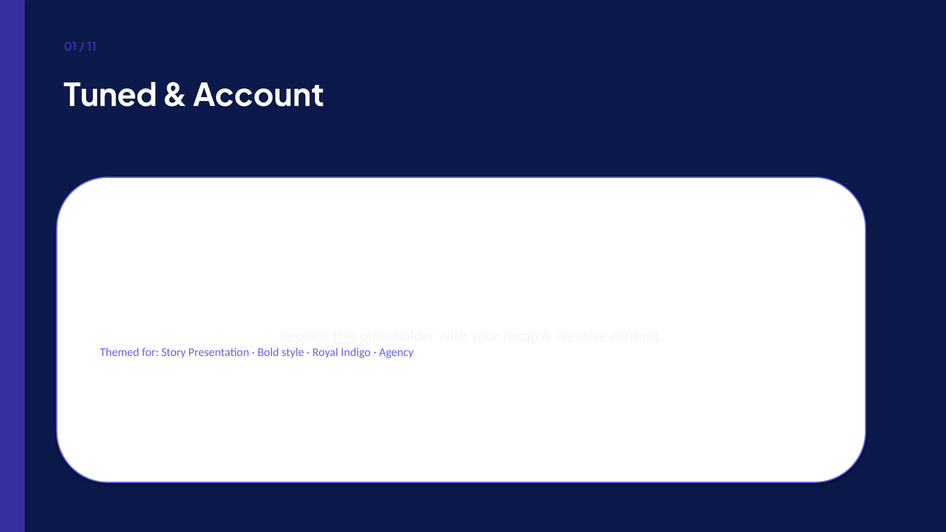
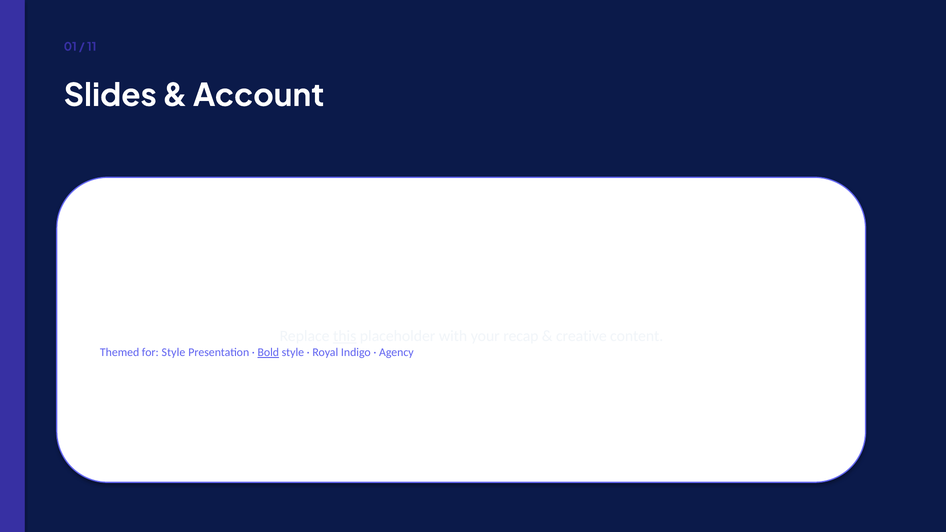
Tuned: Tuned -> Slides
for Story: Story -> Style
Bold underline: none -> present
